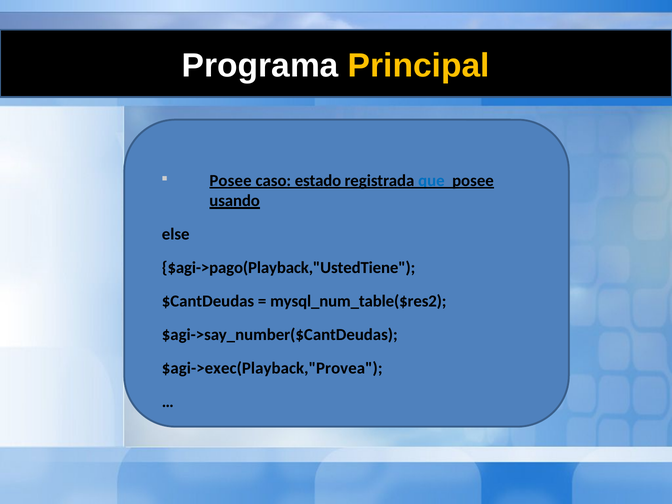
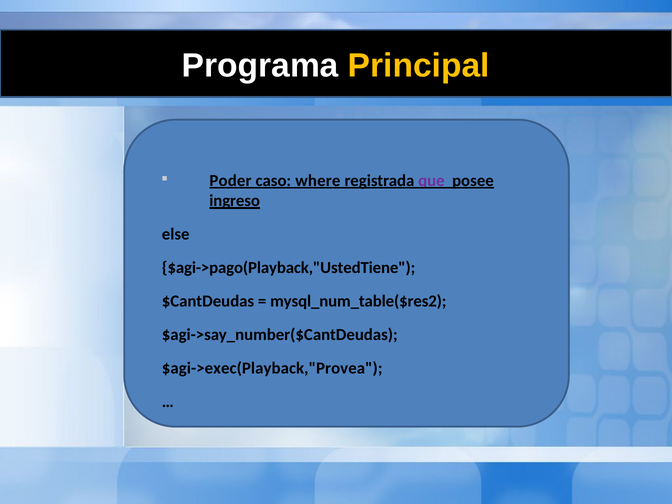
Posee at (230, 181): Posee -> Poder
estado: estado -> where
que colour: blue -> purple
usando: usando -> ingreso
